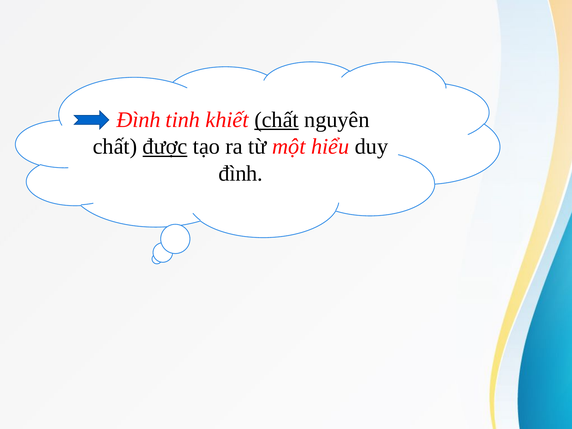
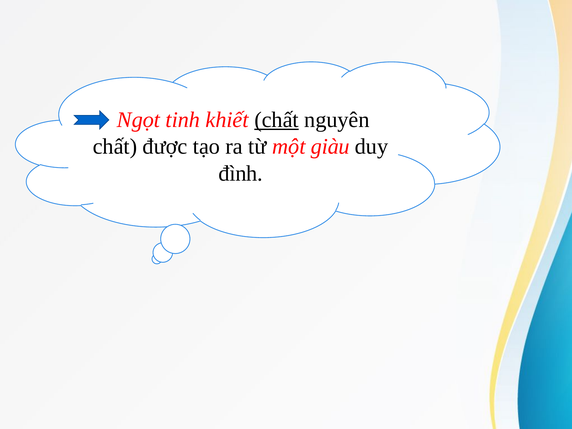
Đình at (139, 120): Đình -> Ngọt
được underline: present -> none
hiểu: hiểu -> giàu
